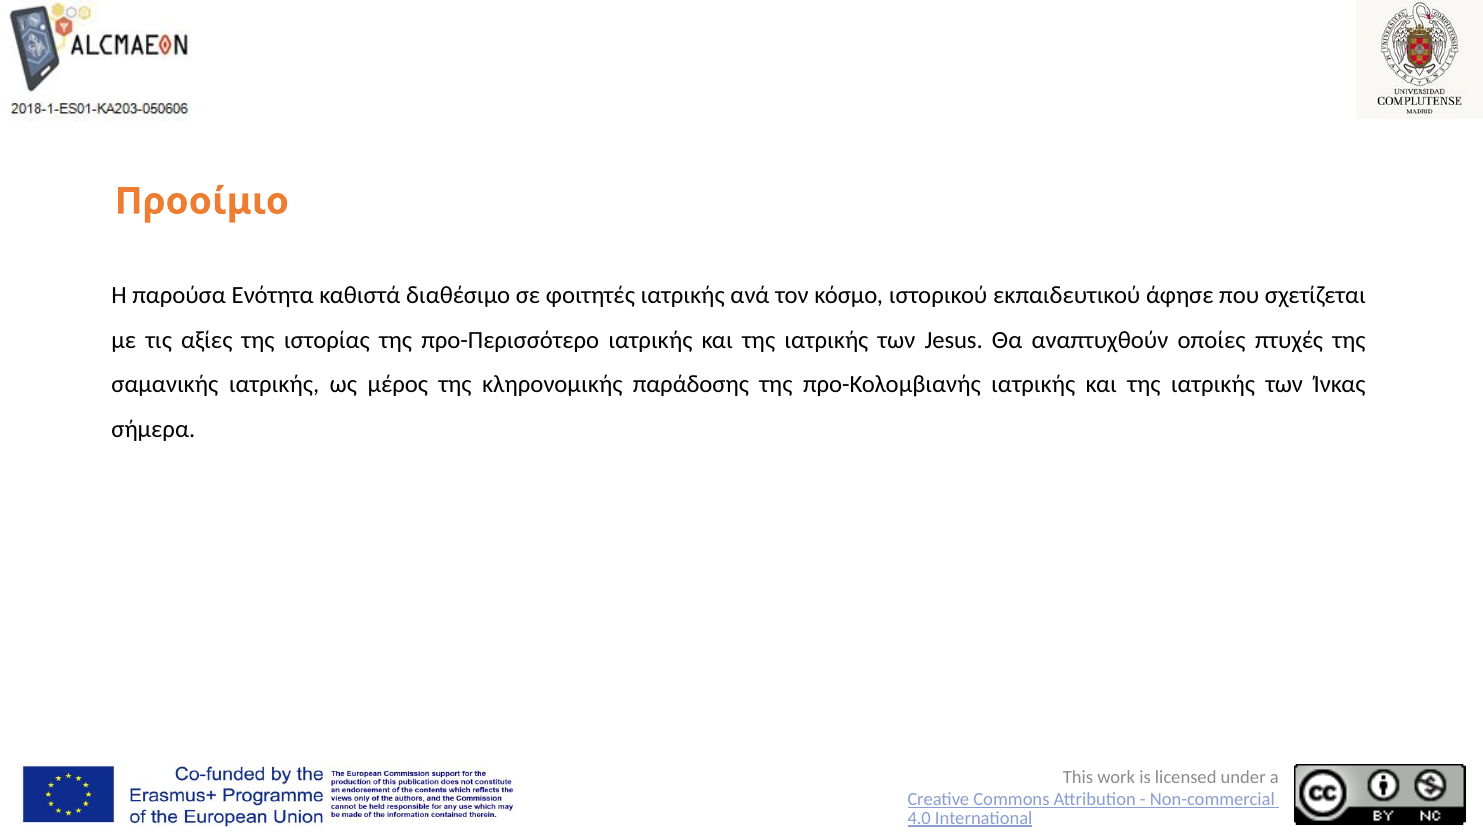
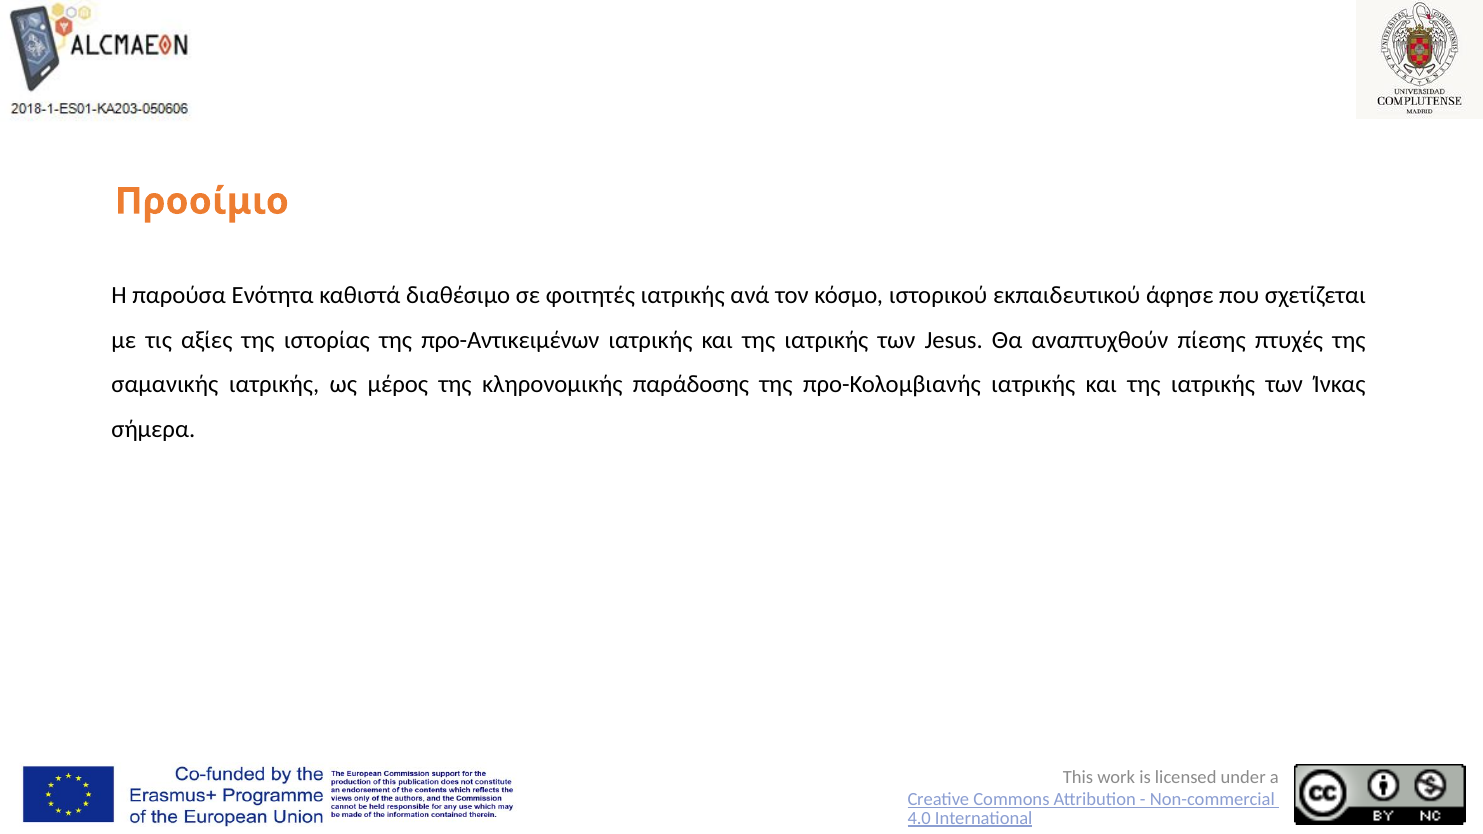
προ-Περισσότερο: προ-Περισσότερο -> προ-Αντικειμένων
οποίες: οποίες -> πίεσης
